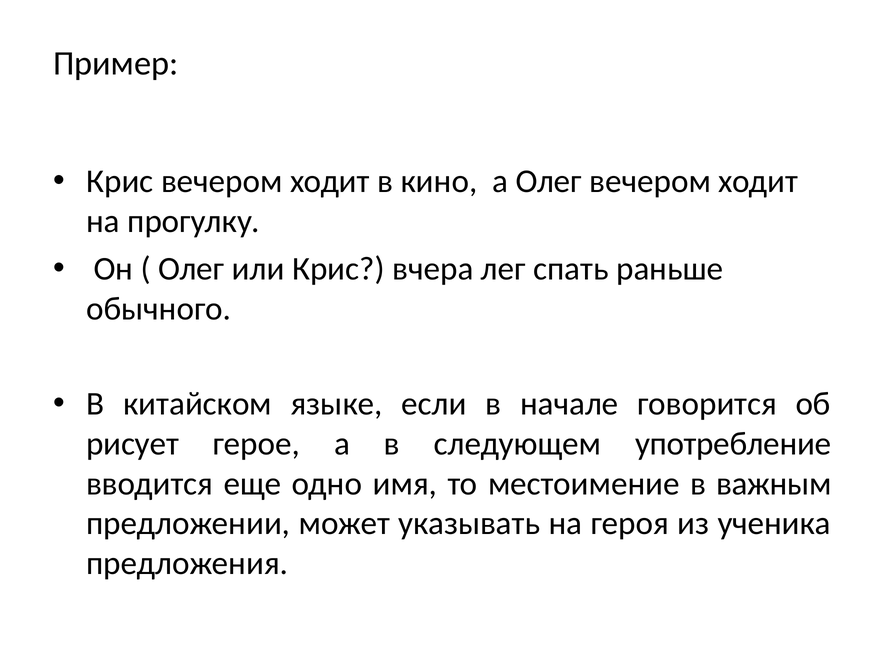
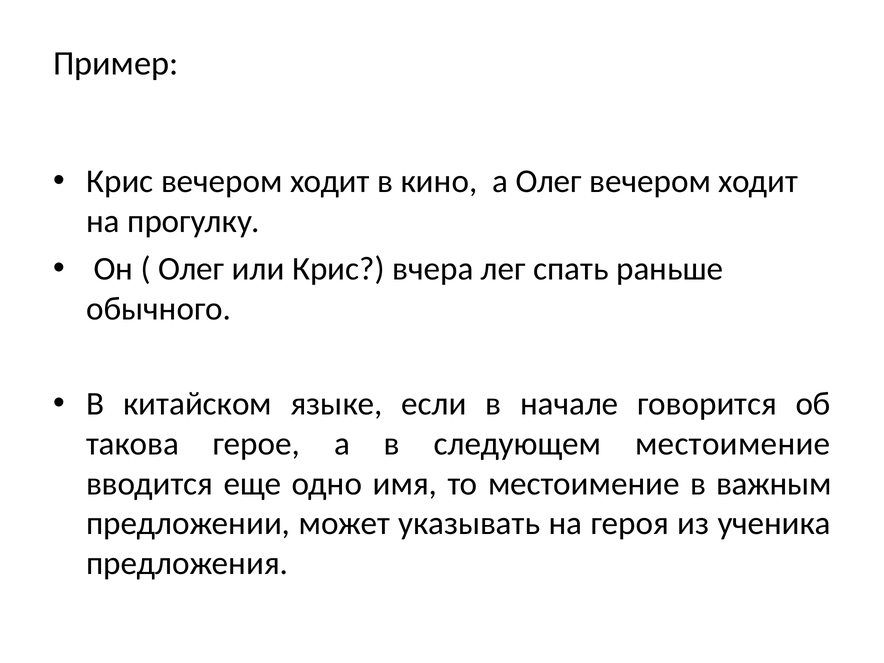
рисует: рисует -> такова
следующем употребление: употребление -> местоимение
